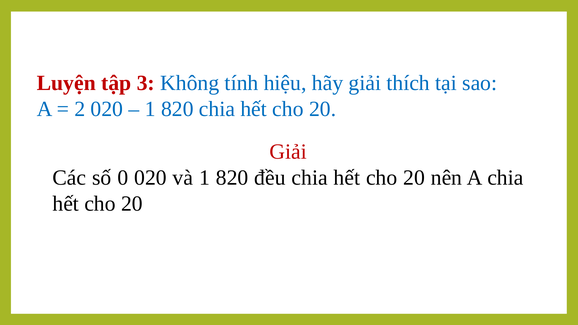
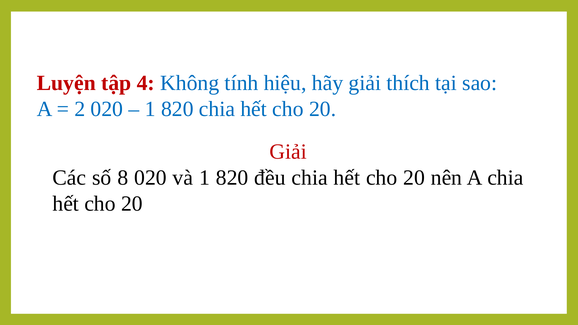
3: 3 -> 4
0: 0 -> 8
